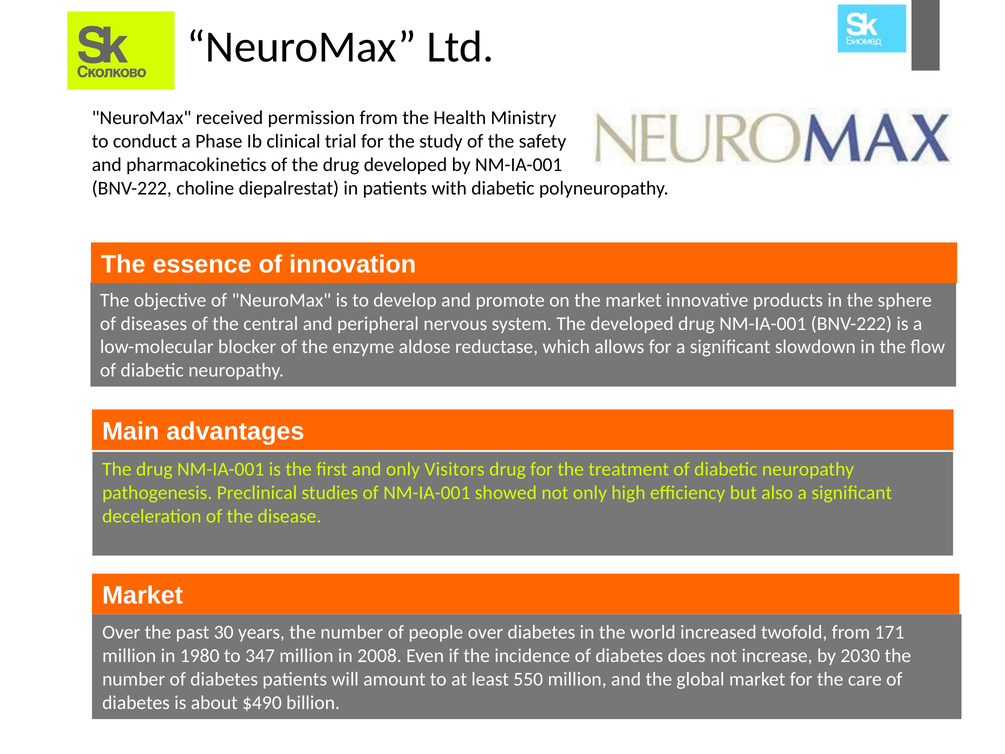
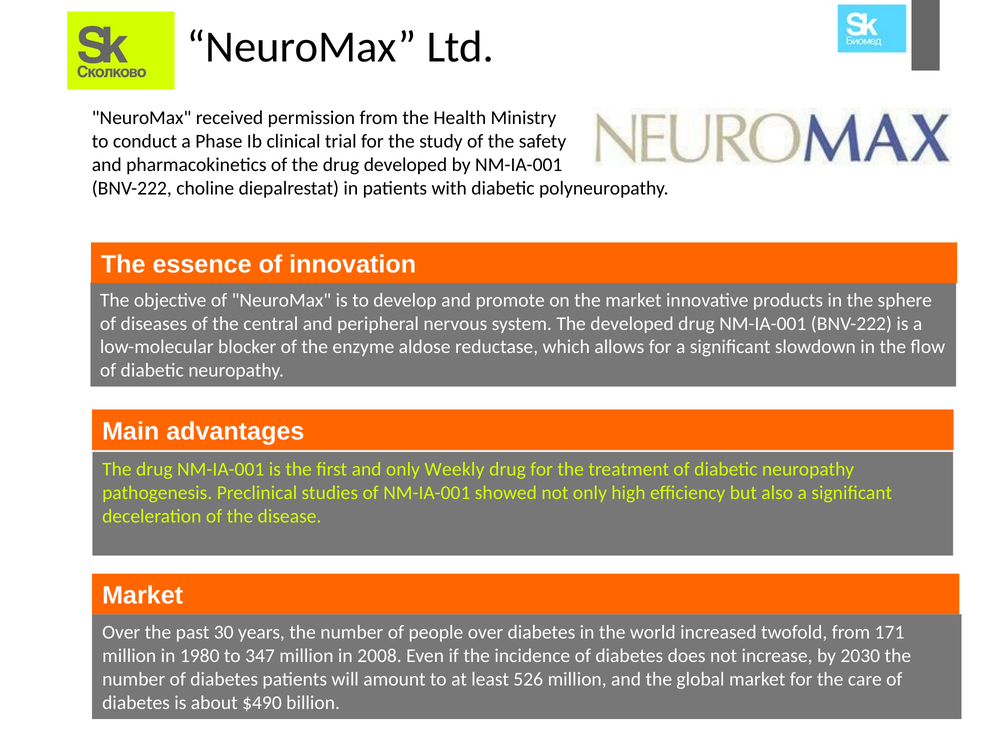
Visitors: Visitors -> Weekly
550: 550 -> 526
